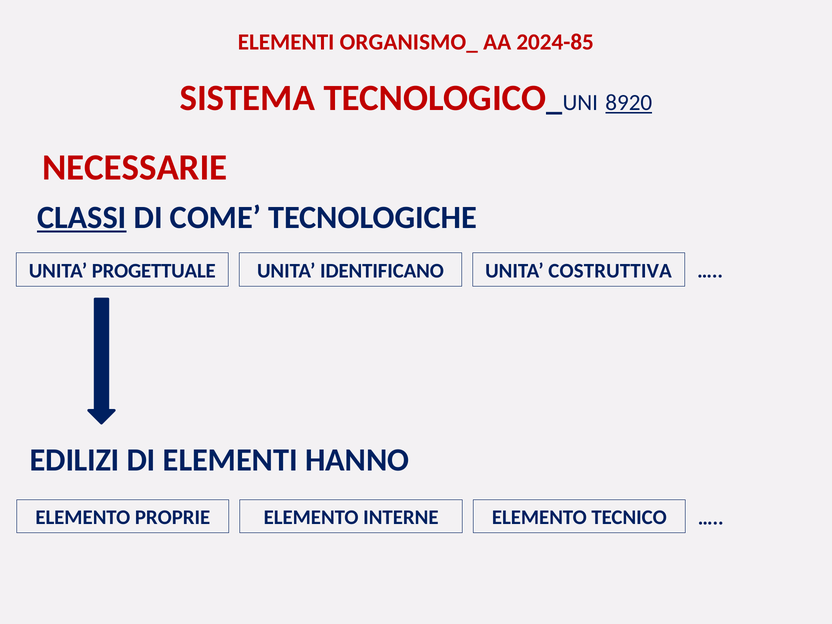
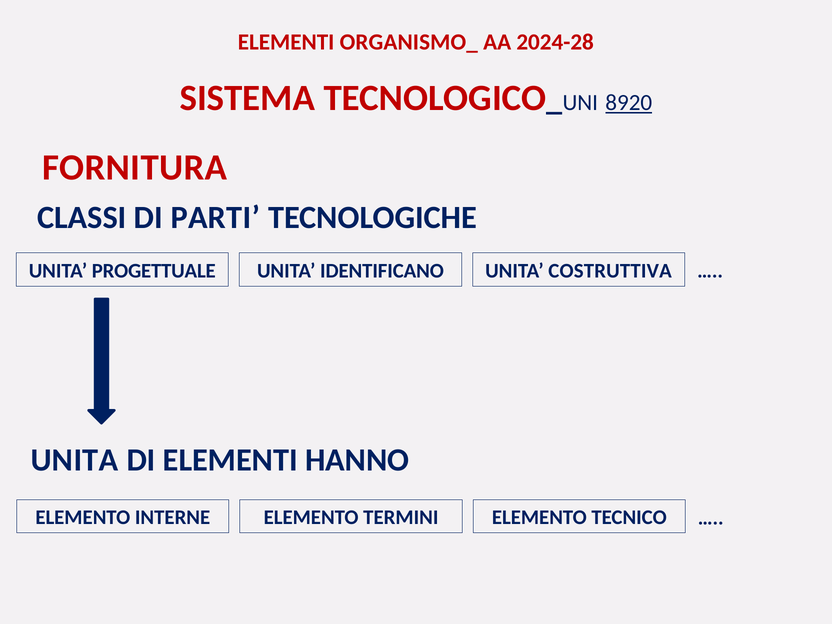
2024-85: 2024-85 -> 2024-28
NECESSARIE: NECESSARIE -> FORNITURA
CLASSI underline: present -> none
COME: COME -> PARTI
EDILIZI at (75, 460): EDILIZI -> UNITA
PROPRIE: PROPRIE -> INTERNE
INTERNE: INTERNE -> TERMINI
